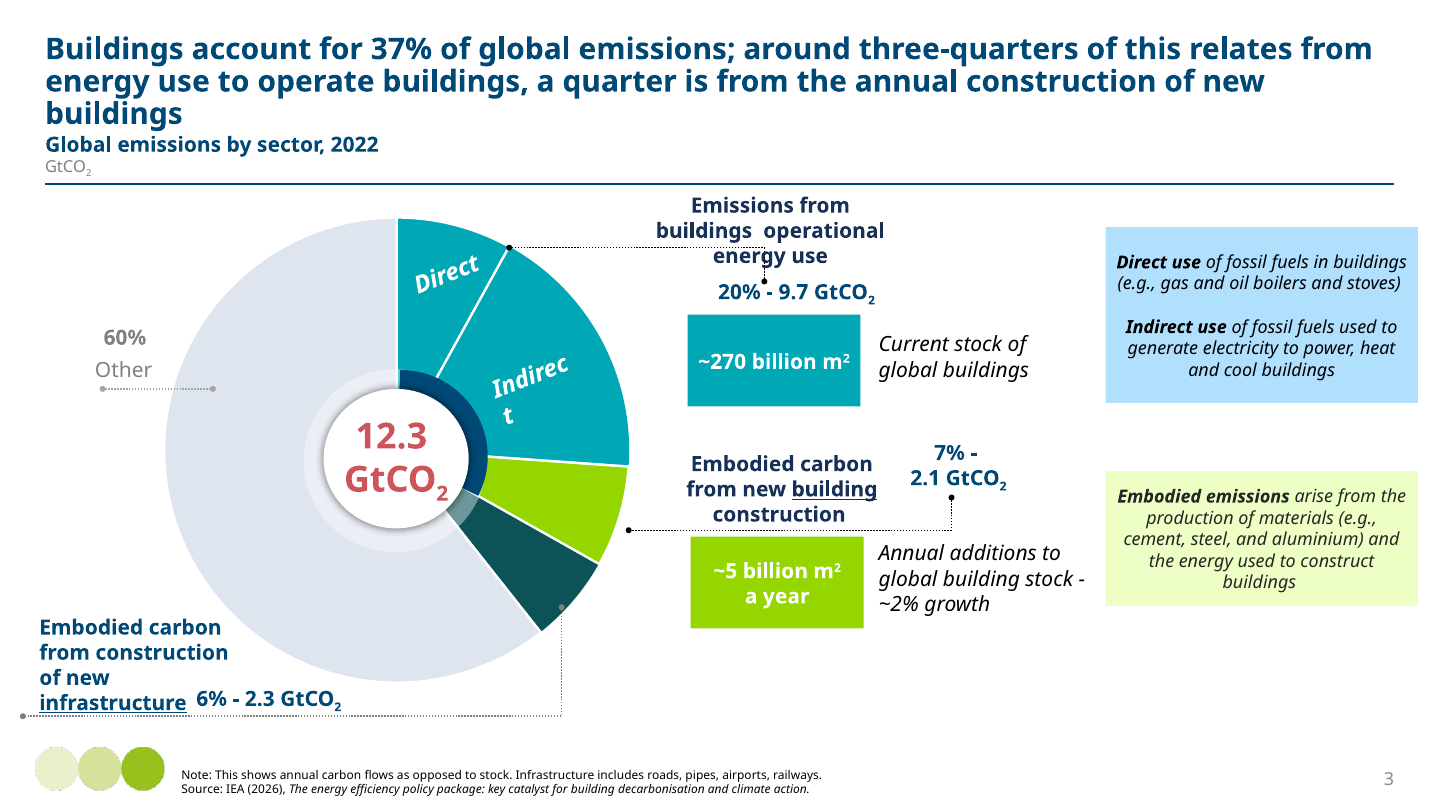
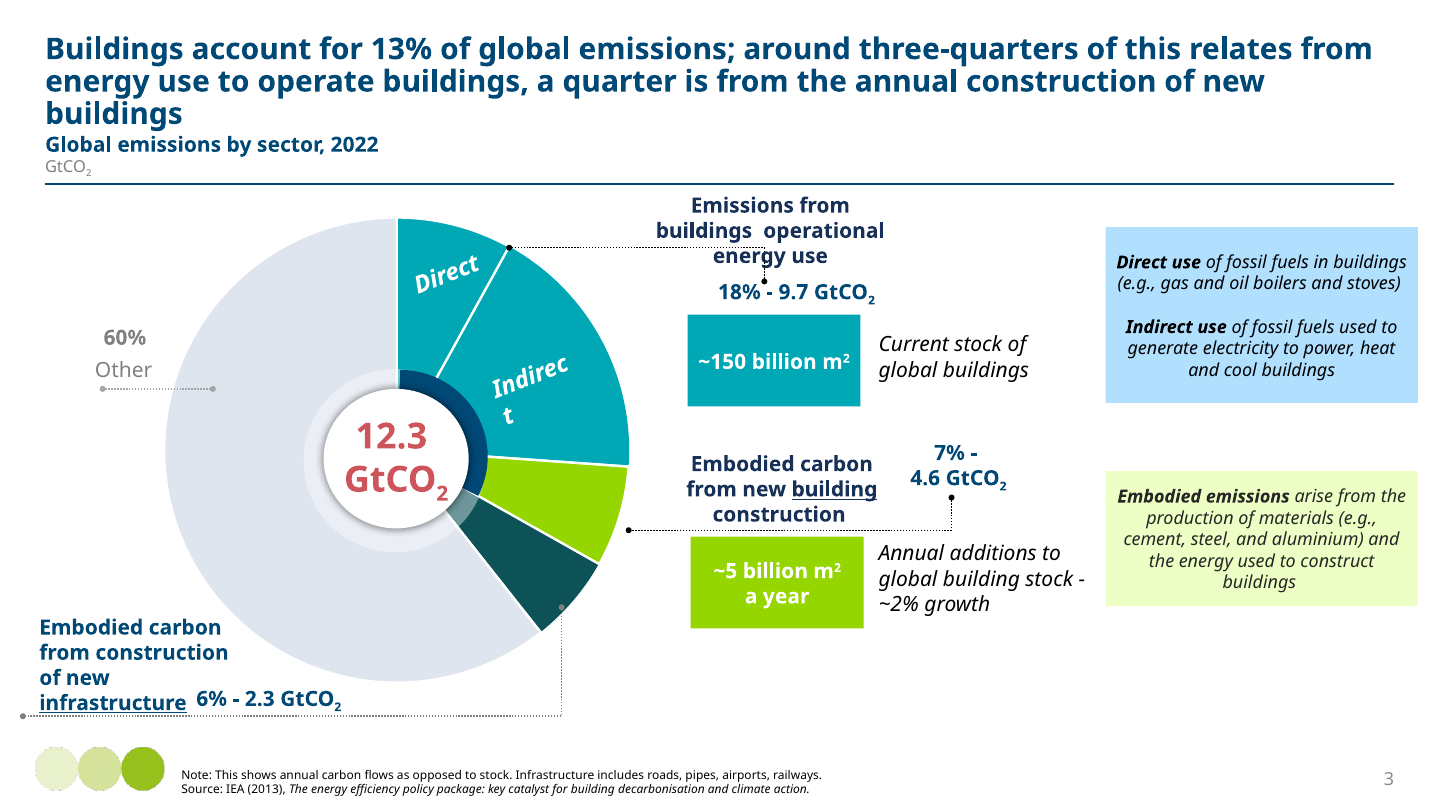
37%: 37% -> 13%
20%: 20% -> 18%
~270: ~270 -> ~150
2.1: 2.1 -> 4.6
2026: 2026 -> 2013
